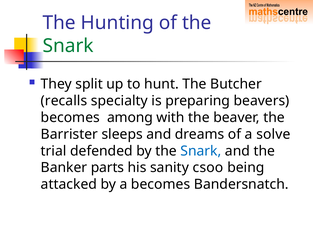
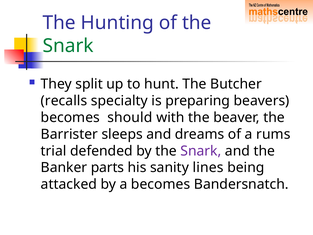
among: among -> should
solve: solve -> rums
Snark at (201, 151) colour: blue -> purple
csoo: csoo -> lines
